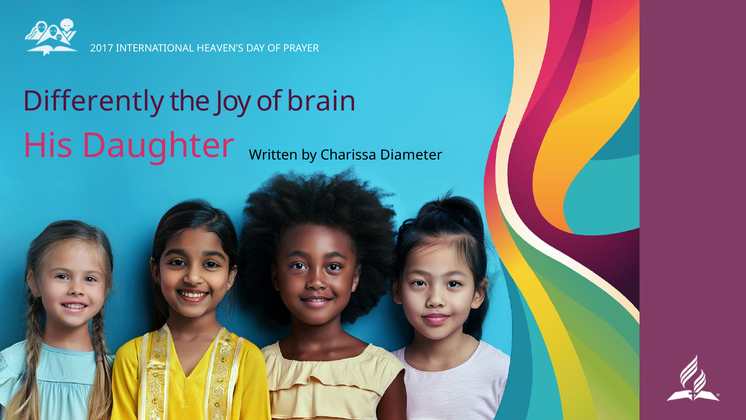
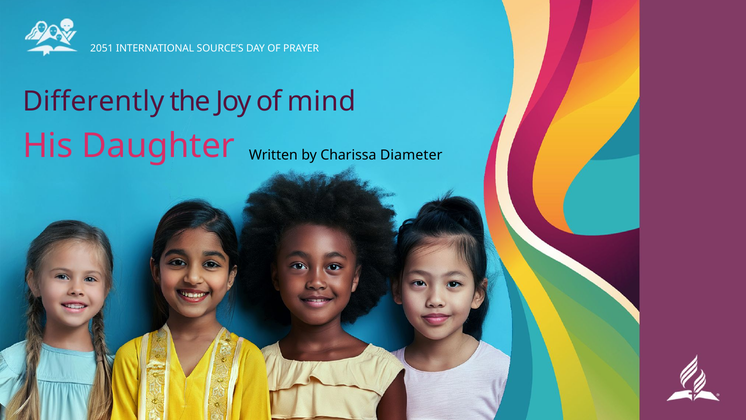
2017: 2017 -> 2051
HEAVEN’S: HEAVEN’S -> SOURCE’S
brain: brain -> mind
